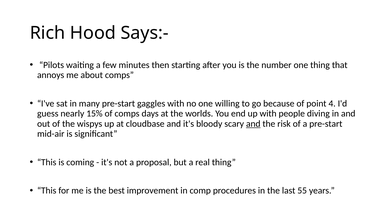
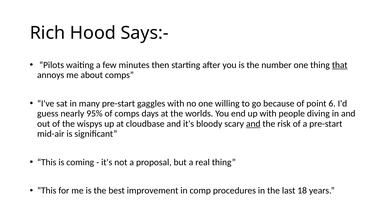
that underline: none -> present
4: 4 -> 6
15%: 15% -> 95%
55: 55 -> 18
